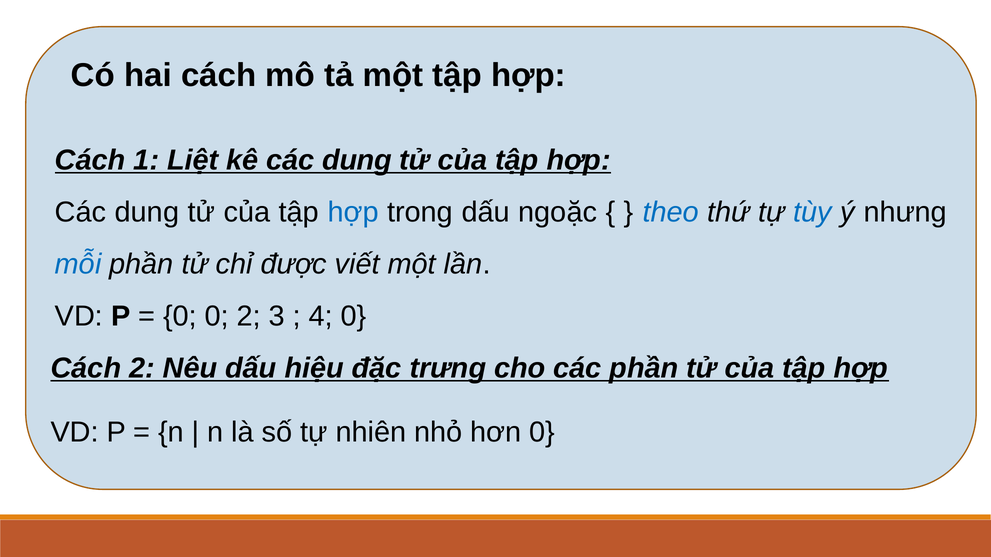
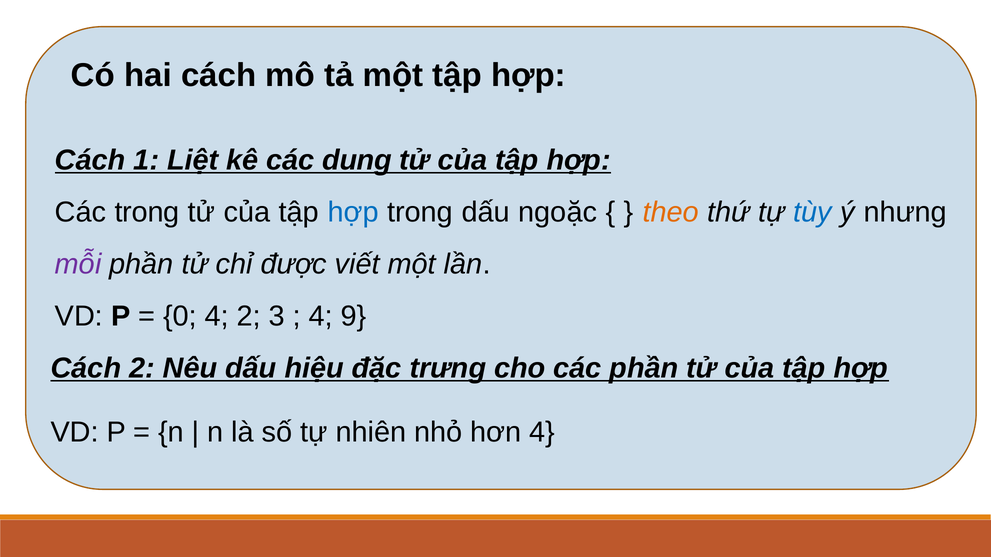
dung at (147, 212): dung -> trong
theo colour: blue -> orange
mỗi colour: blue -> purple
0 0: 0 -> 4
4 0: 0 -> 9
hơn 0: 0 -> 4
